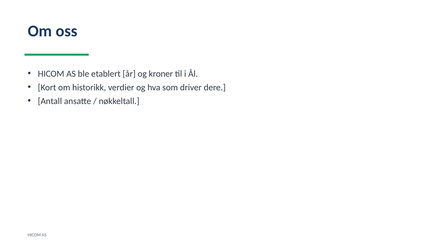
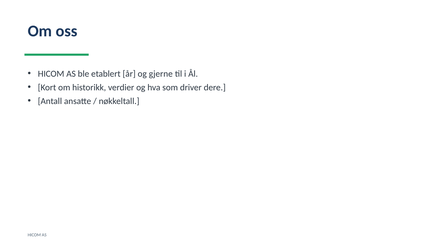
kroner: kroner -> gjerne
